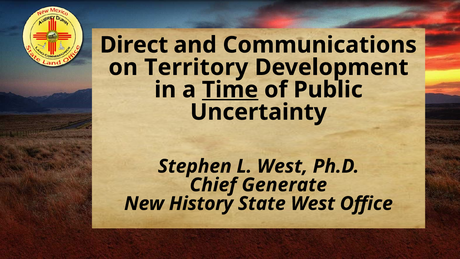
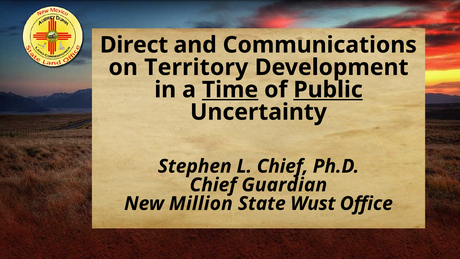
Public underline: none -> present
L West: West -> Chief
Generate: Generate -> Guardian
History: History -> Million
State West: West -> Wust
